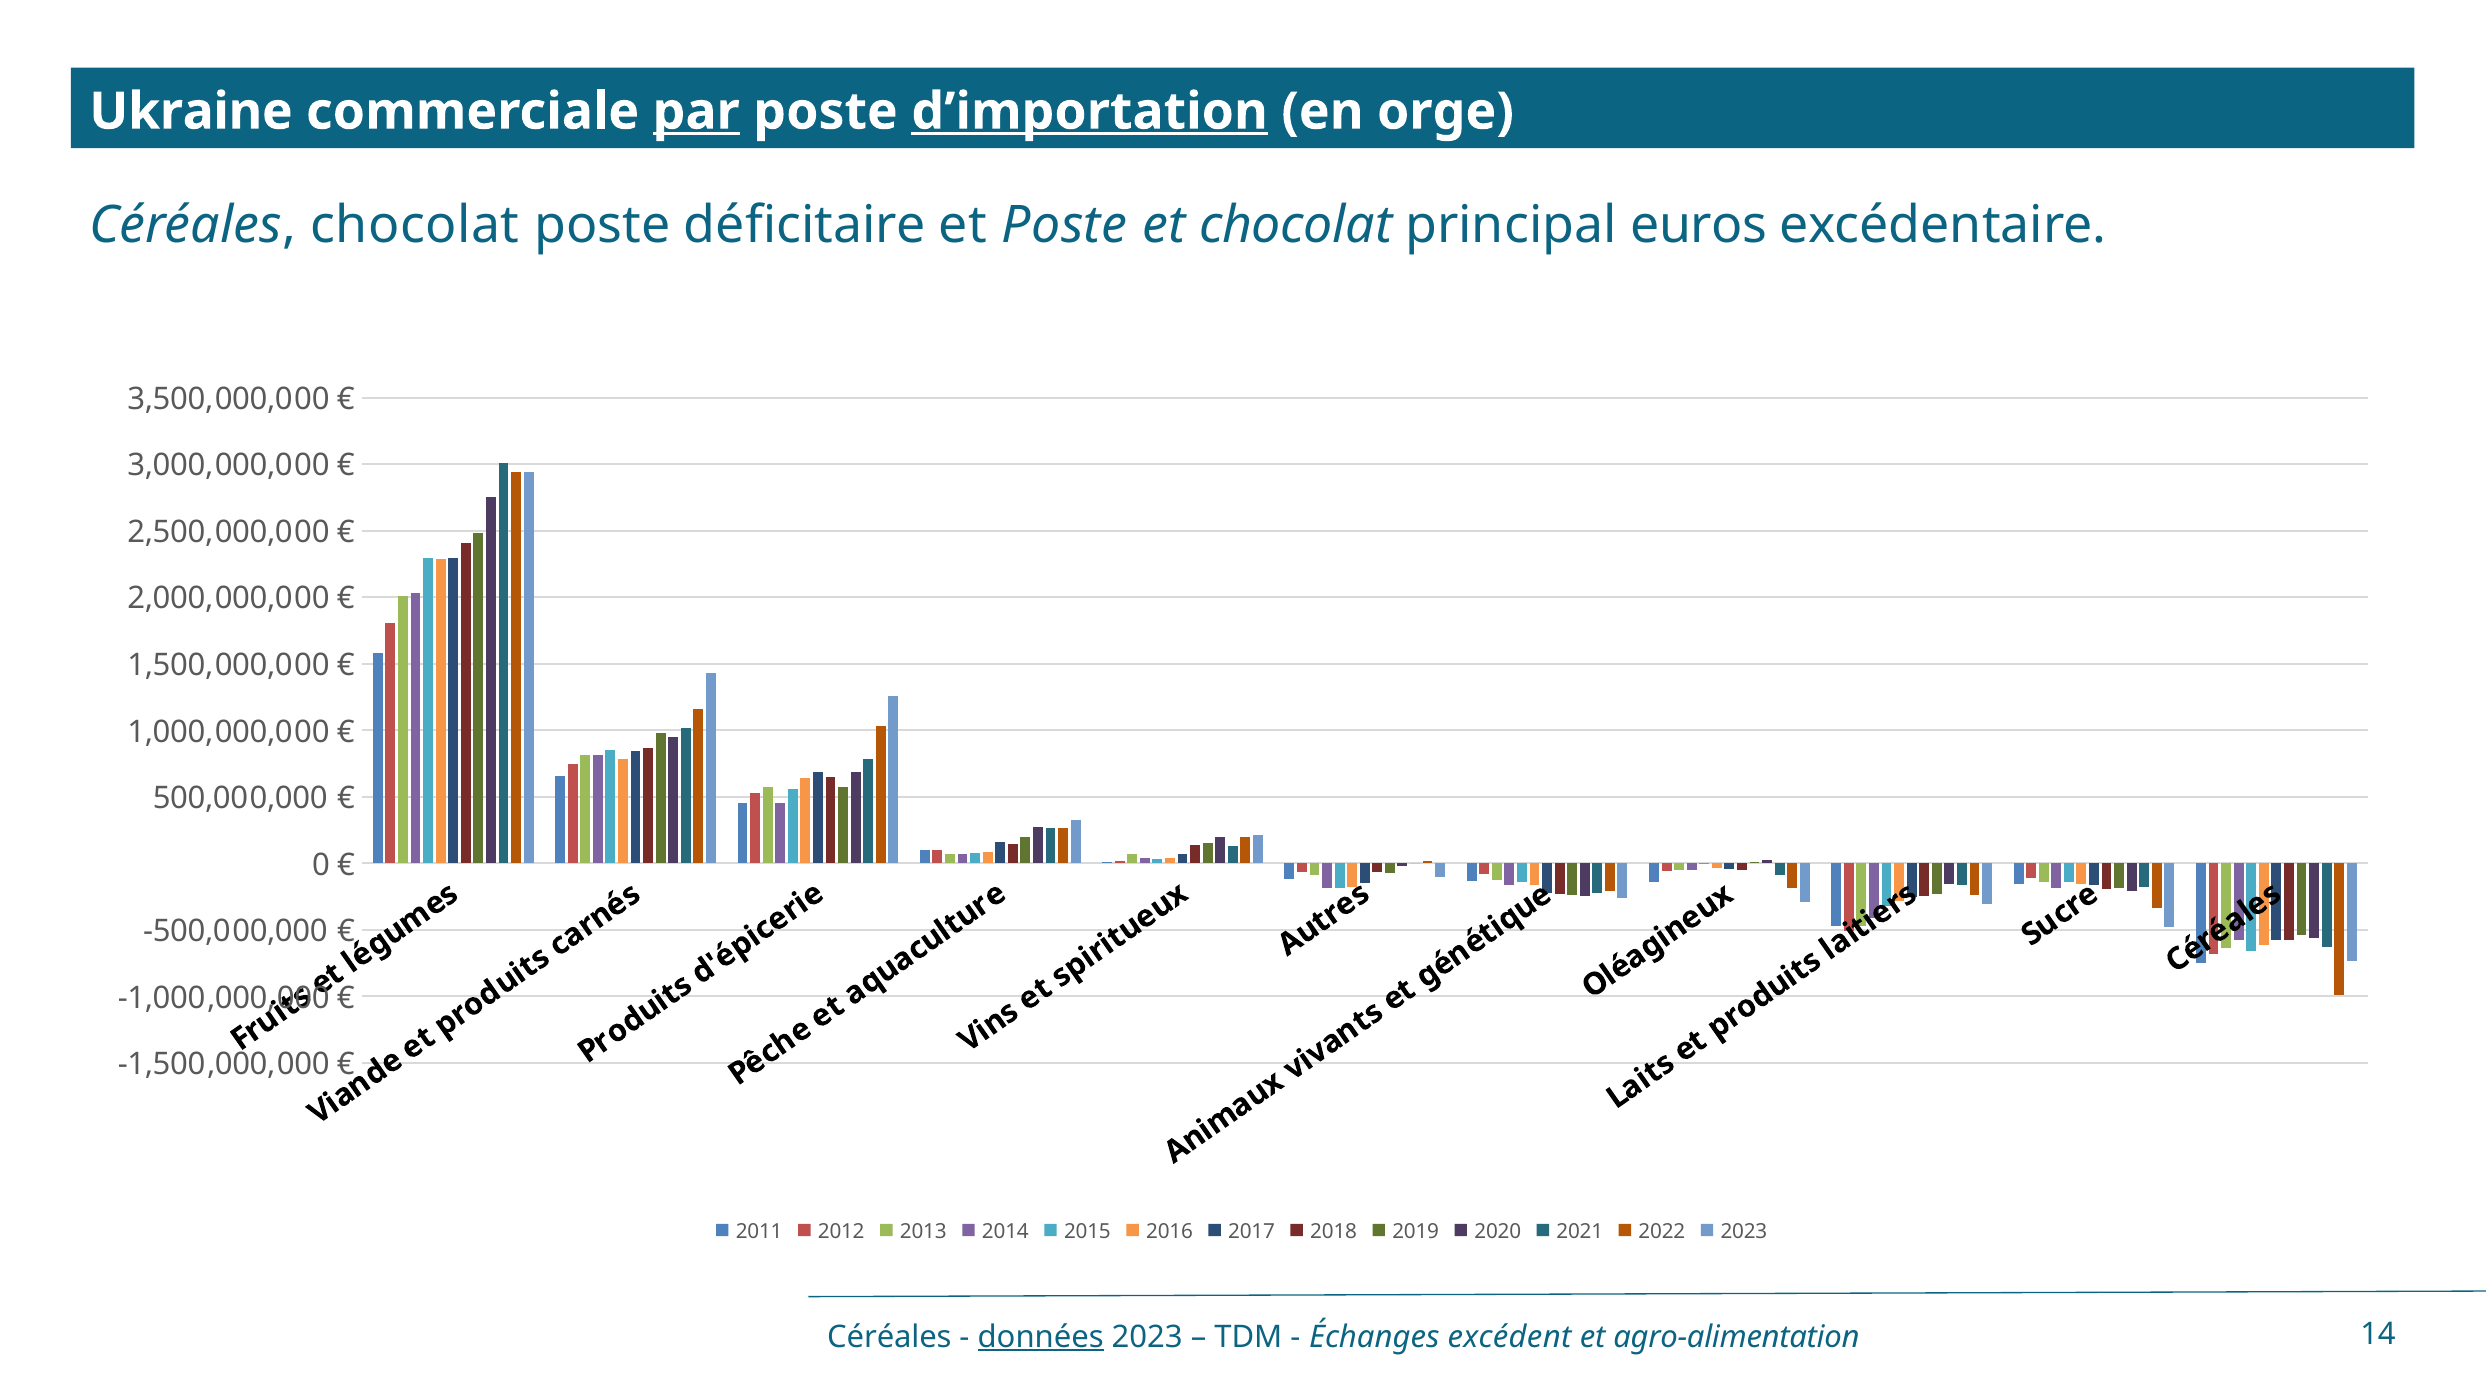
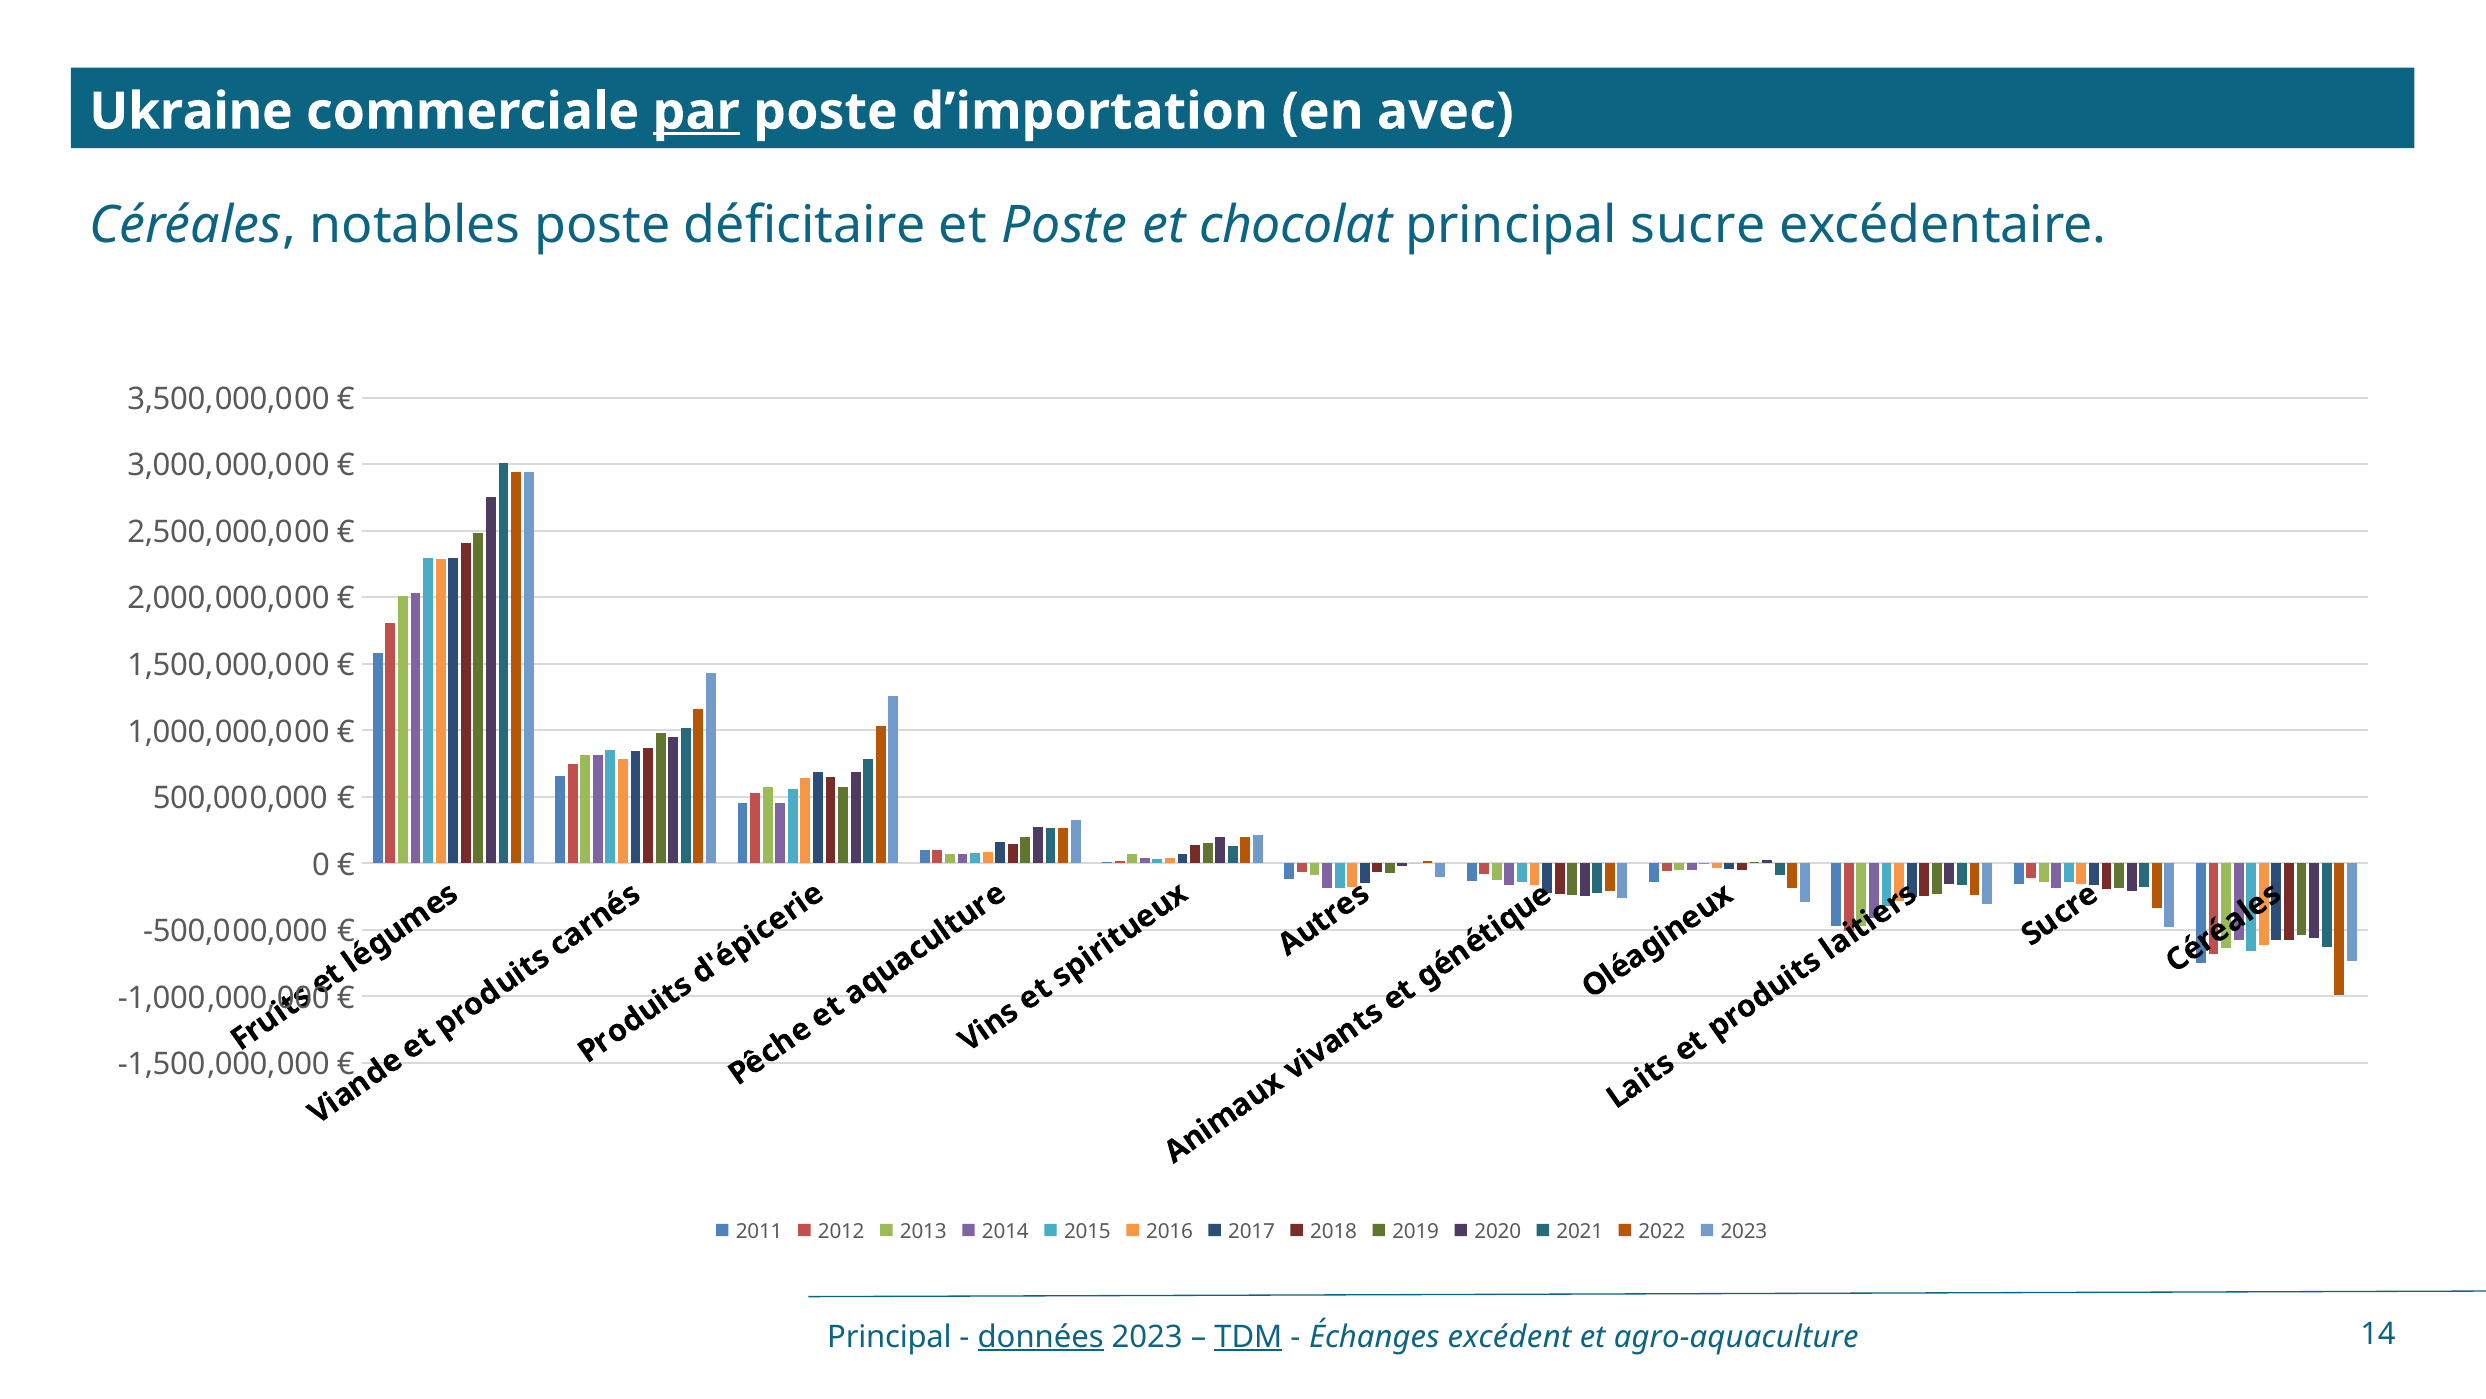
d’importation underline: present -> none
orge: orge -> avec
Céréales chocolat: chocolat -> notables
euros: euros -> sucre
Céréales at (889, 1336): Céréales -> Principal
TDM underline: none -> present
agro-alimentation: agro-alimentation -> agro-aquaculture
